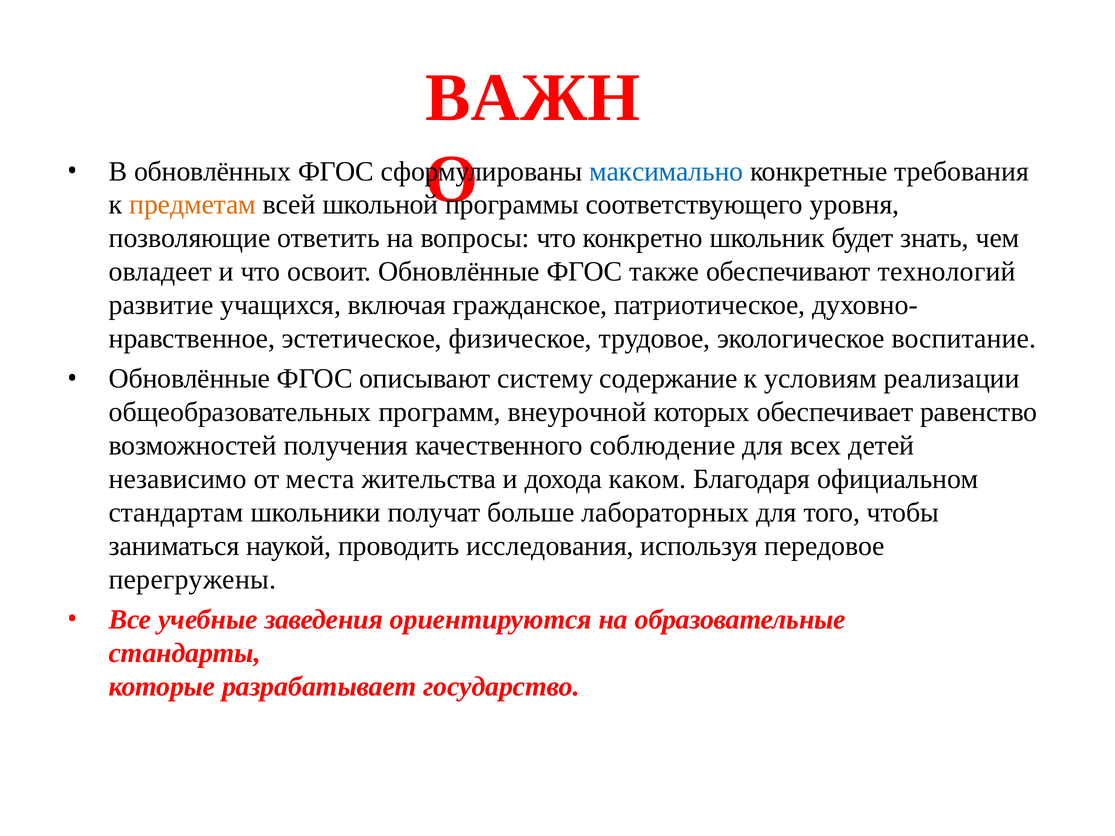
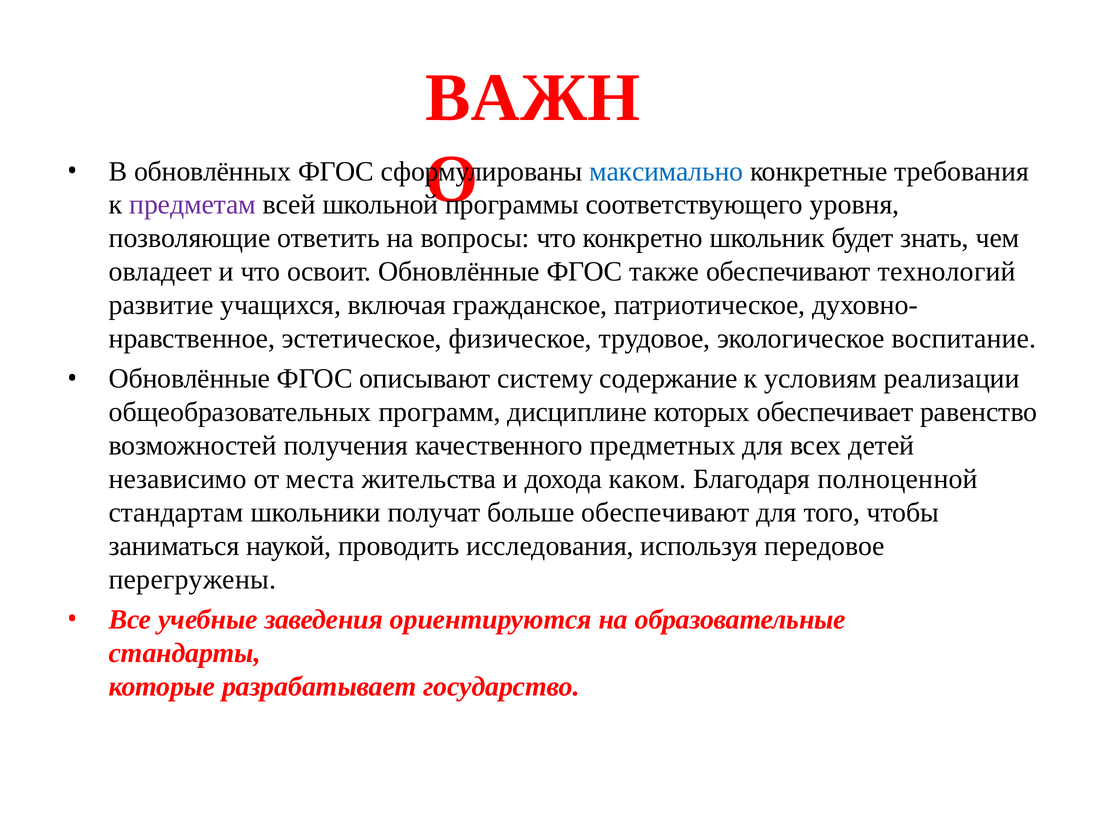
предметам colour: orange -> purple
внеурочной: внеурочной -> дисциплине
соблюдение: соблюдение -> предметных
официальном: официальном -> полноценной
больше лабораторных: лабораторных -> обеспечивают
